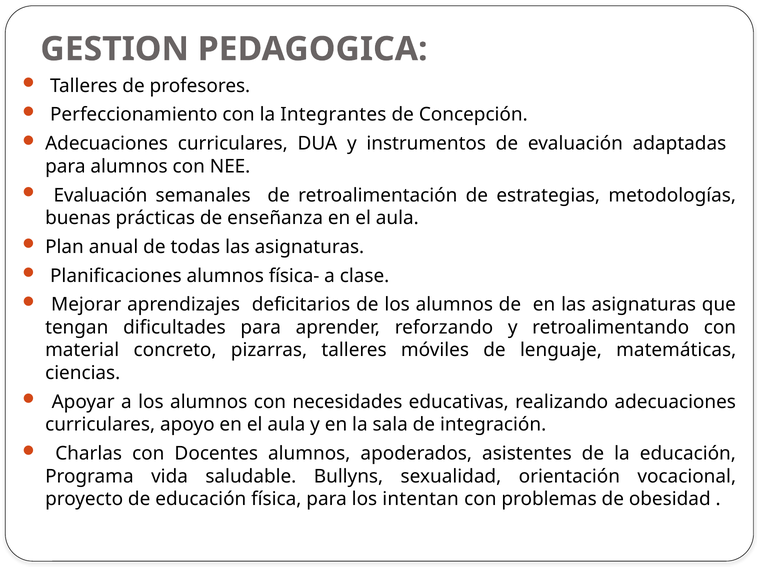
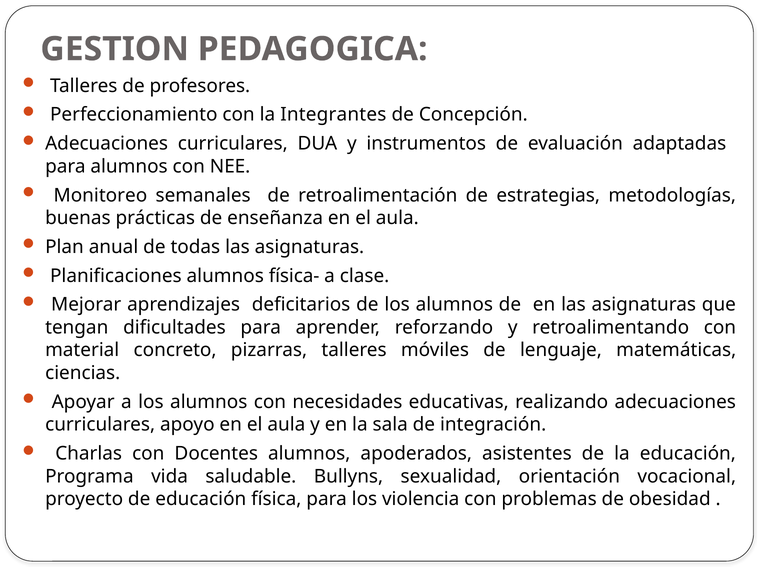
Evaluación at (100, 195): Evaluación -> Monitoreo
intentan: intentan -> violencia
